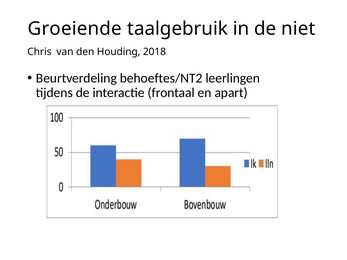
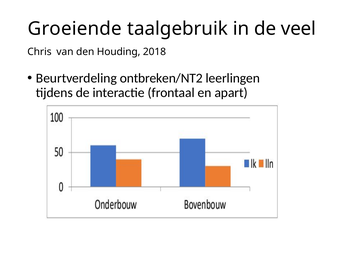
niet: niet -> veel
behoeftes/NT2: behoeftes/NT2 -> ontbreken/NT2
